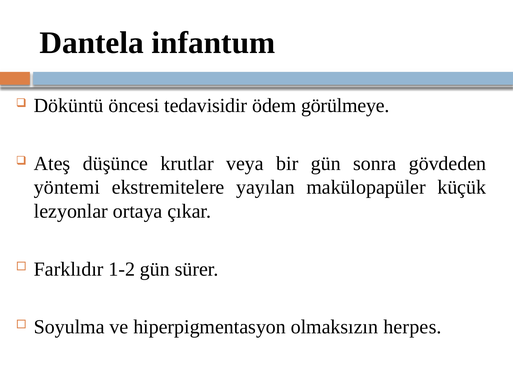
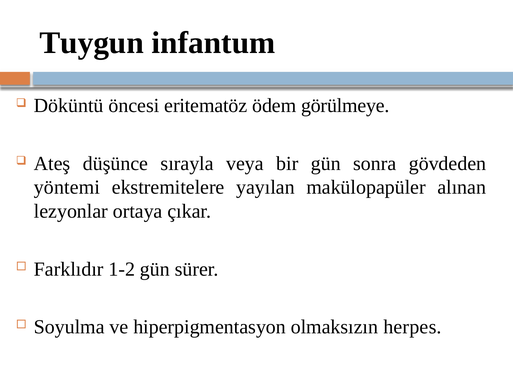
Dantela: Dantela -> Tuygun
tedavisidir: tedavisidir -> eritematöz
krutlar: krutlar -> sırayla
küçük: küçük -> alınan
